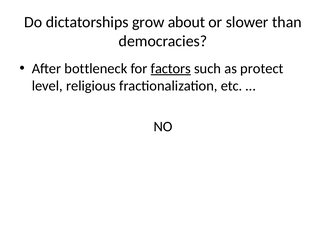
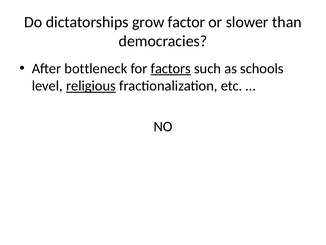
about: about -> factor
protect: protect -> schools
religious underline: none -> present
